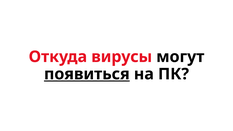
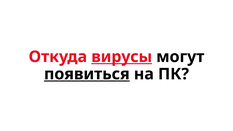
вирусы underline: none -> present
